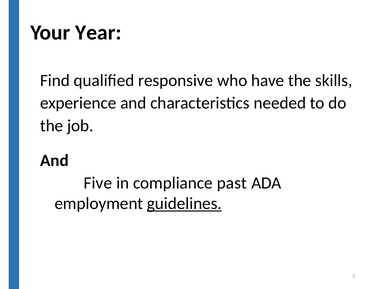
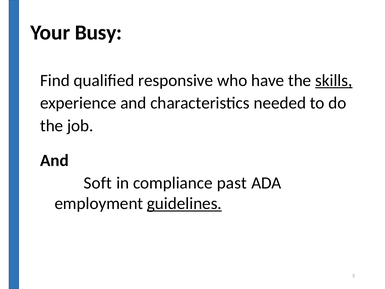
Year: Year -> Busy
skills underline: none -> present
Five: Five -> Soft
